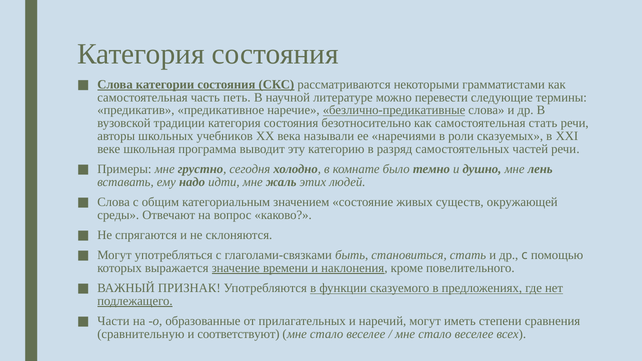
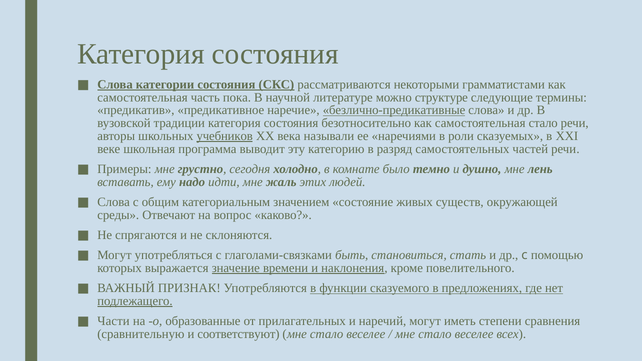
петь: петь -> пока
перевести: перевести -> структуре
самостоятельная стать: стать -> стало
учебников underline: none -> present
